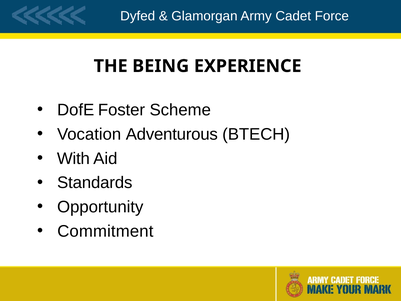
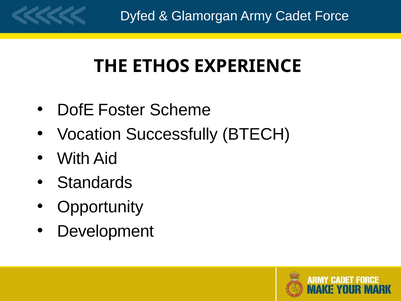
BEING: BEING -> ETHOS
Adventurous: Adventurous -> Successfully
Commitment: Commitment -> Development
